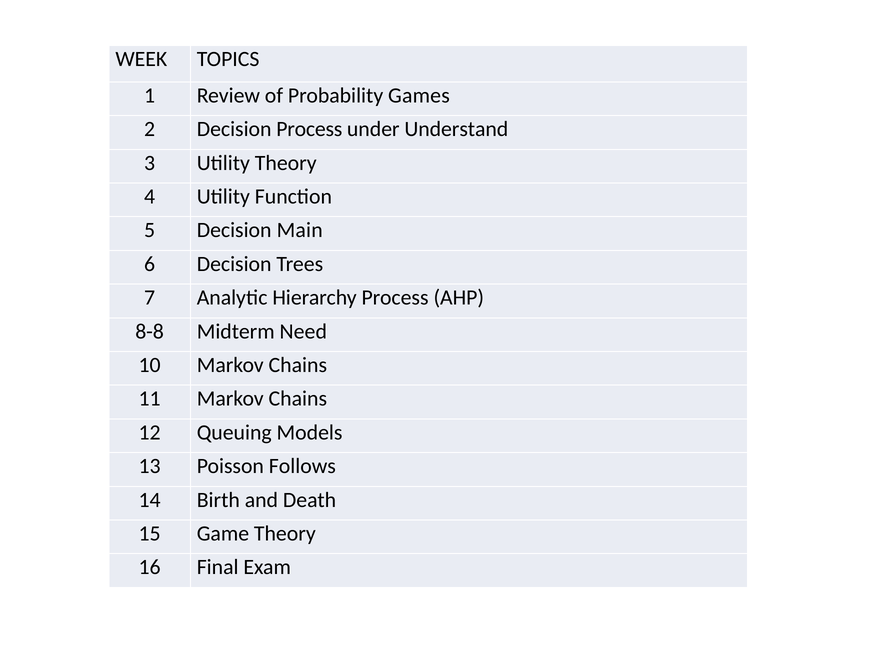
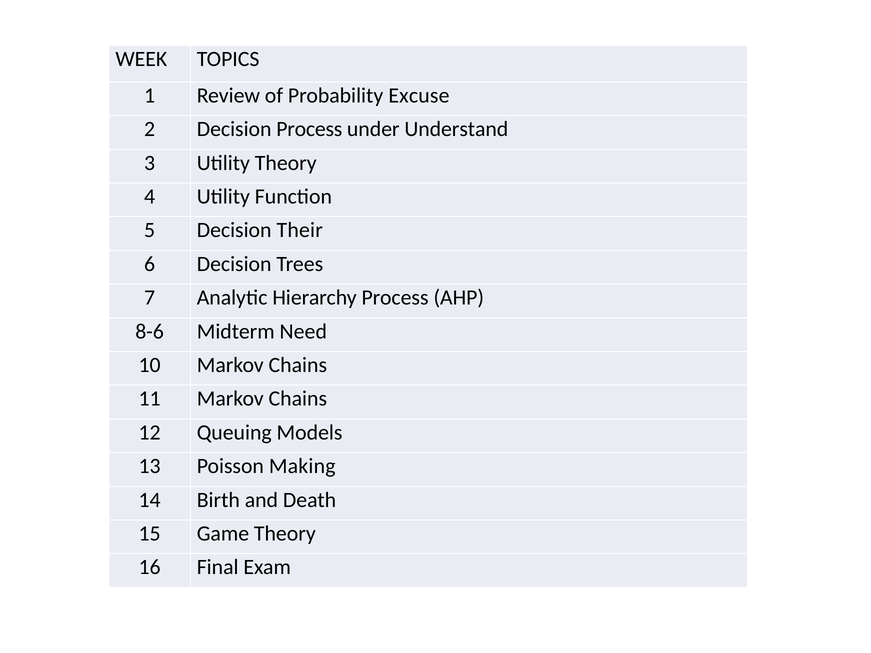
Games: Games -> Excuse
Main: Main -> Their
8-8: 8-8 -> 8-6
Follows: Follows -> Making
